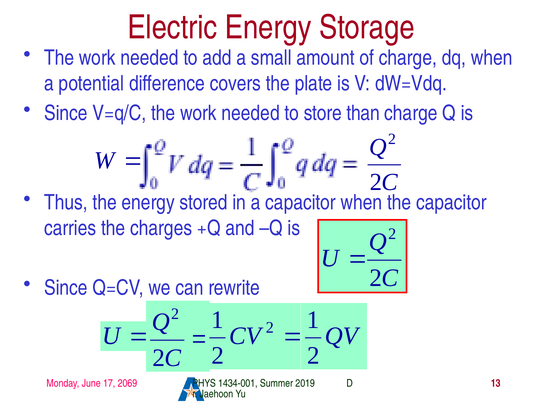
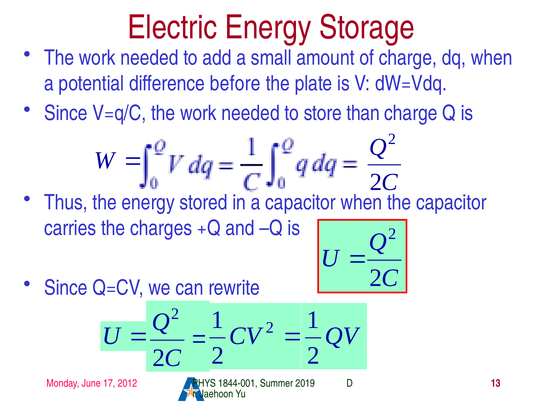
covers: covers -> before
2069: 2069 -> 2012
1434-001: 1434-001 -> 1844-001
